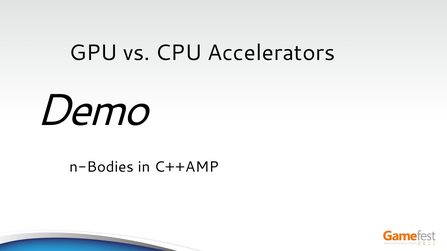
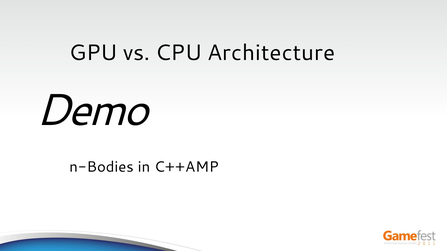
Accelerators: Accelerators -> Architecture
